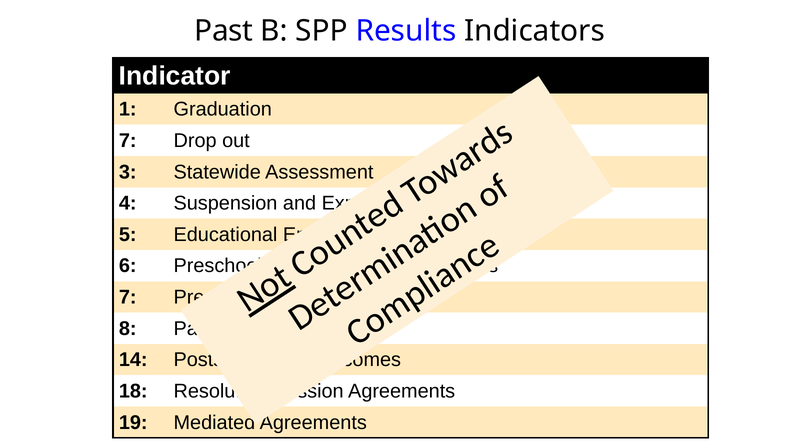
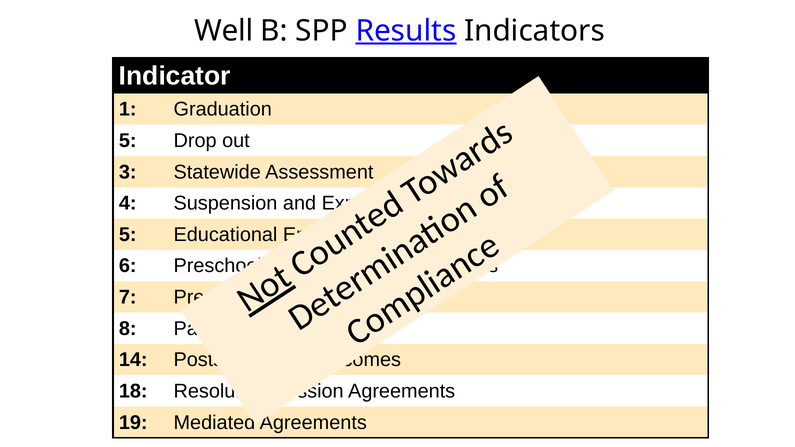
Past: Past -> Well
Results underline: none -> present
7 at (128, 141): 7 -> 5
